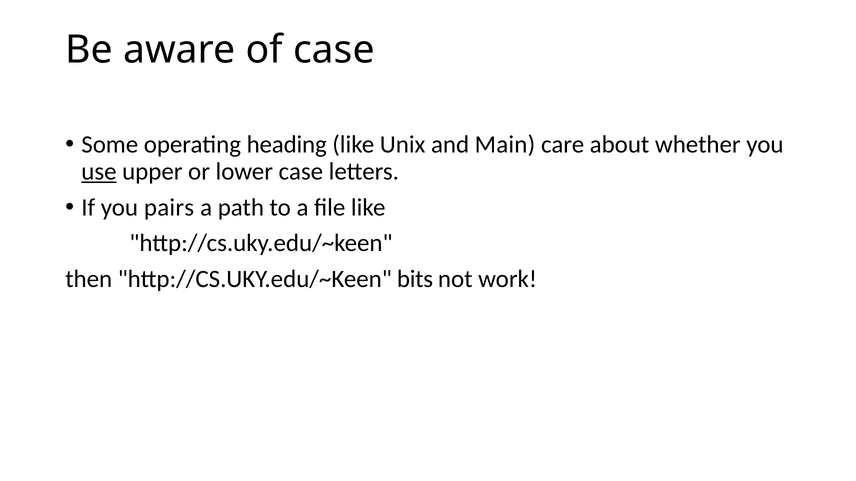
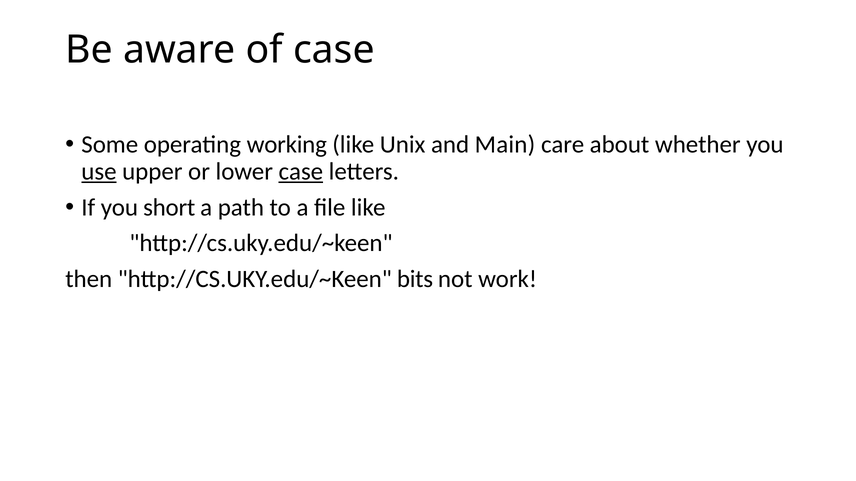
heading: heading -> working
case at (301, 172) underline: none -> present
pairs: pairs -> short
